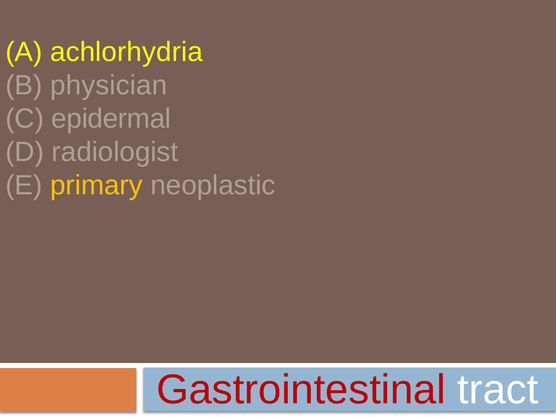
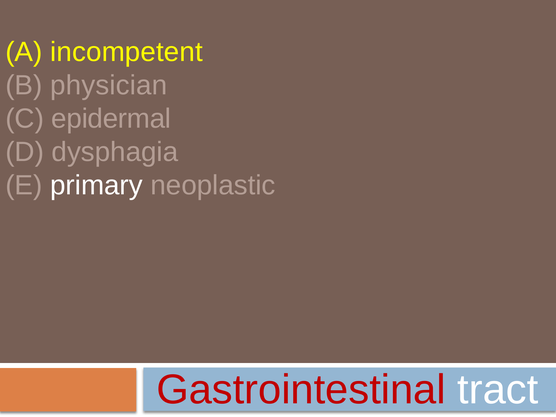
achlorhydria: achlorhydria -> incompetent
radiologist: radiologist -> dysphagia
primary colour: yellow -> white
